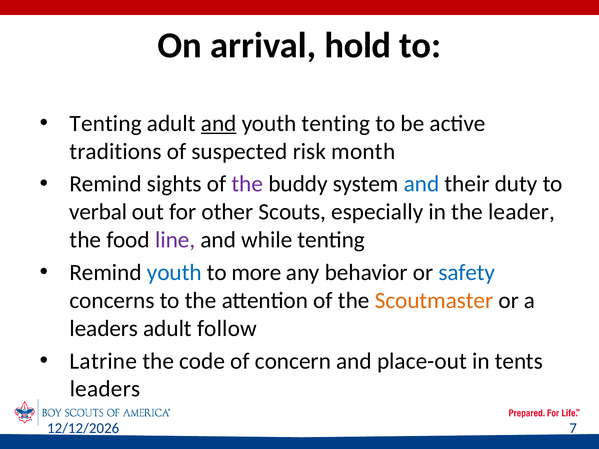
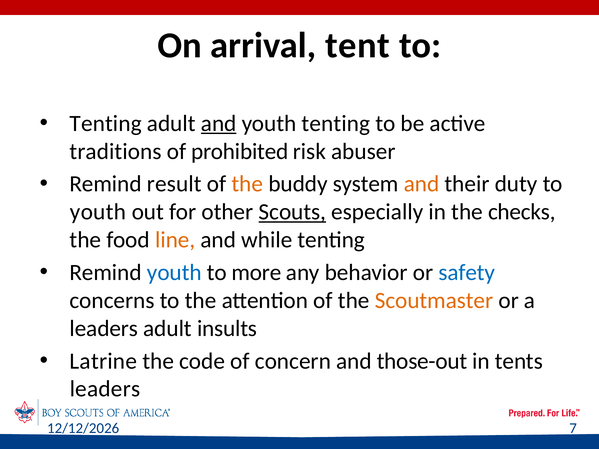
hold: hold -> tent
suspected: suspected -> prohibited
month: month -> abuser
sights: sights -> result
the at (247, 184) colour: purple -> orange
and at (422, 184) colour: blue -> orange
verbal at (98, 212): verbal -> youth
Scouts underline: none -> present
leader: leader -> checks
line colour: purple -> orange
follow: follow -> insults
place-out: place-out -> those-out
